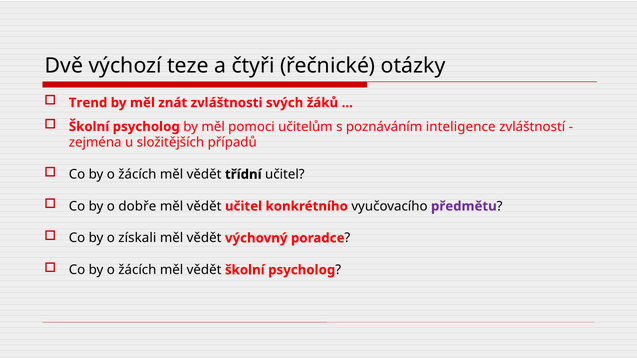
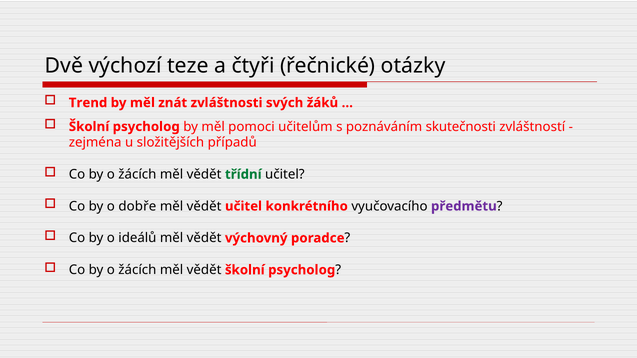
inteligence: inteligence -> skutečnosti
třídní colour: black -> green
získali: získali -> ideálů
